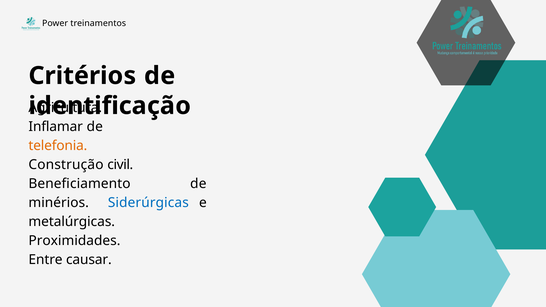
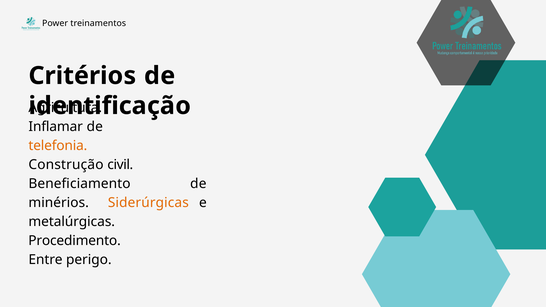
Siderúrgicas colour: blue -> orange
Proximidades: Proximidades -> Procedimento
causar: causar -> perigo
